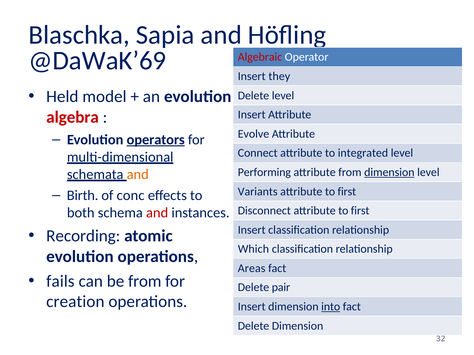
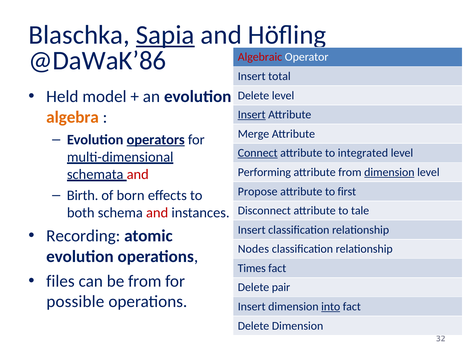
Sapia underline: none -> present
@DaWaK’69: @DaWaK’69 -> @DaWaK’86
they: they -> total
Insert at (252, 115) underline: none -> present
algebra colour: red -> orange
Evolve: Evolve -> Merge
Connect underline: none -> present
and at (138, 175) colour: orange -> red
Variants: Variants -> Propose
conc: conc -> born
Disconnect attribute to first: first -> tale
Which: Which -> Nodes
Areas: Areas -> Times
fails: fails -> files
creation: creation -> possible
